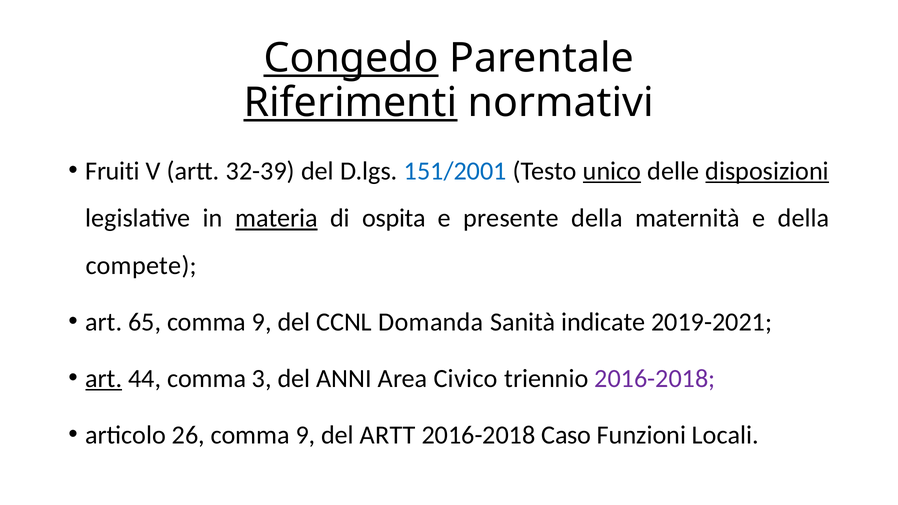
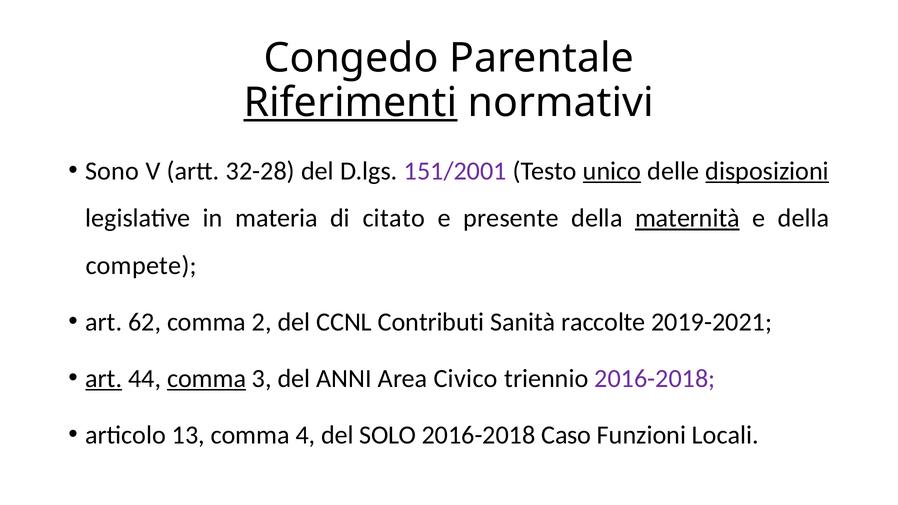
Congedo underline: present -> none
Fruiti: Fruiti -> Sono
32-39: 32-39 -> 32-28
151/2001 colour: blue -> purple
materia underline: present -> none
ospita: ospita -> citato
maternità underline: none -> present
65: 65 -> 62
9 at (262, 322): 9 -> 2
Domanda: Domanda -> Contributi
indicate: indicate -> raccolte
comma at (207, 379) underline: none -> present
26: 26 -> 13
9 at (305, 435): 9 -> 4
del ARTT: ARTT -> SOLO
